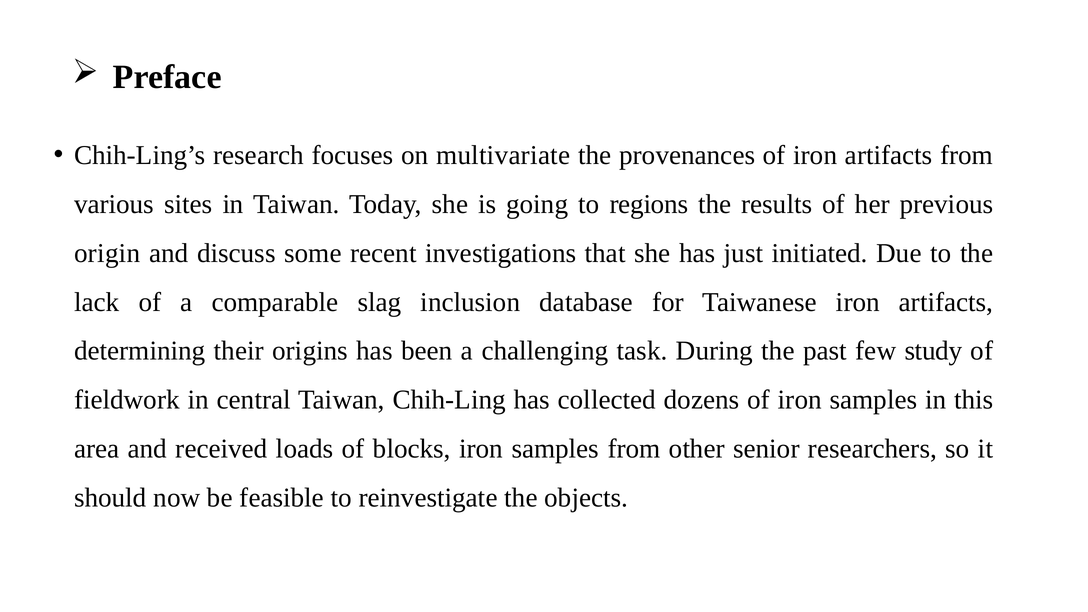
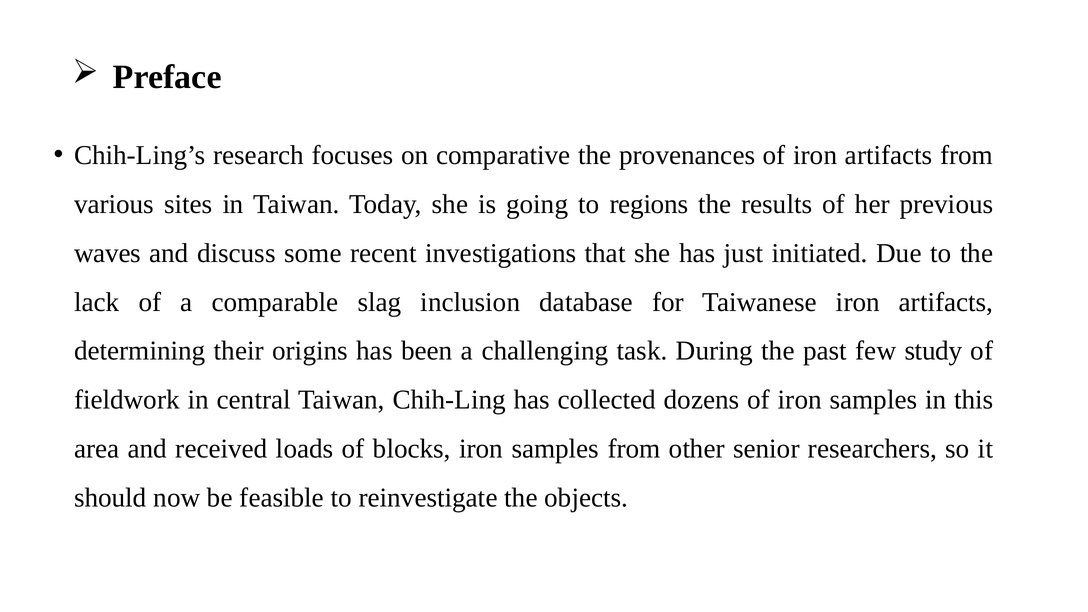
multivariate: multivariate -> comparative
origin: origin -> waves
